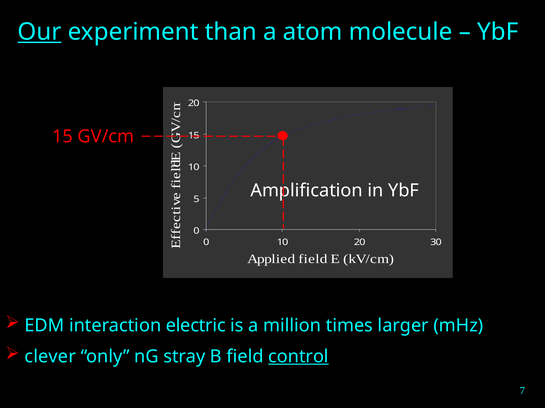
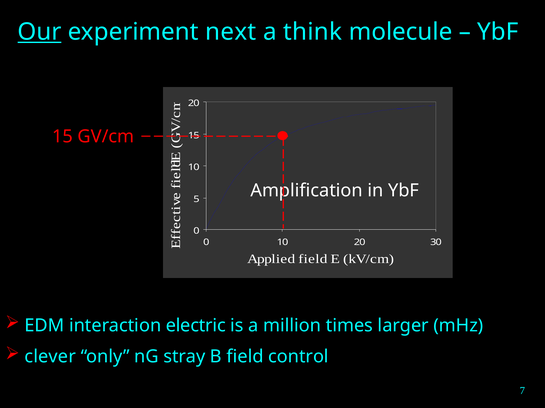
than: than -> next
atom: atom -> think
control underline: present -> none
